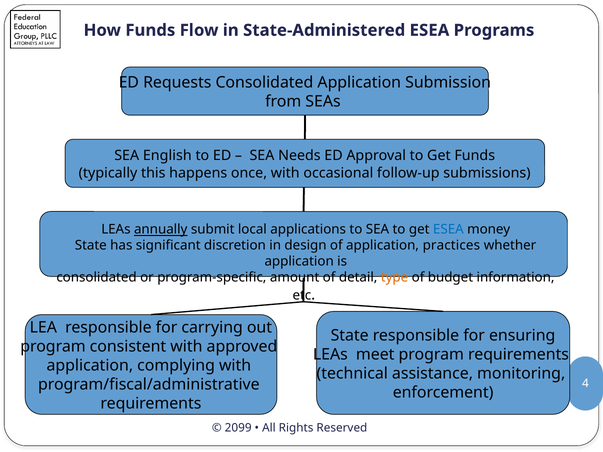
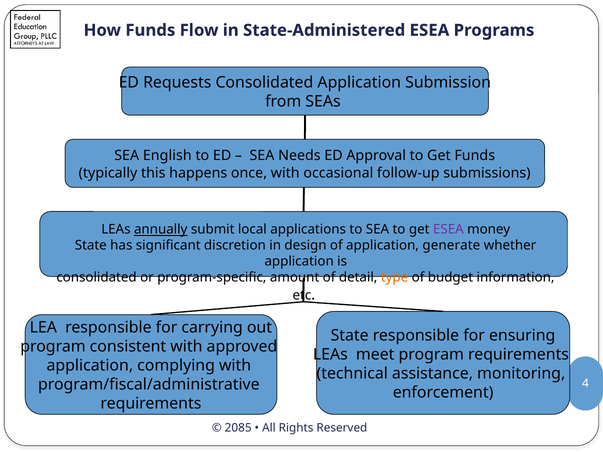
ESEA at (448, 229) colour: blue -> purple
practices: practices -> generate
2099: 2099 -> 2085
